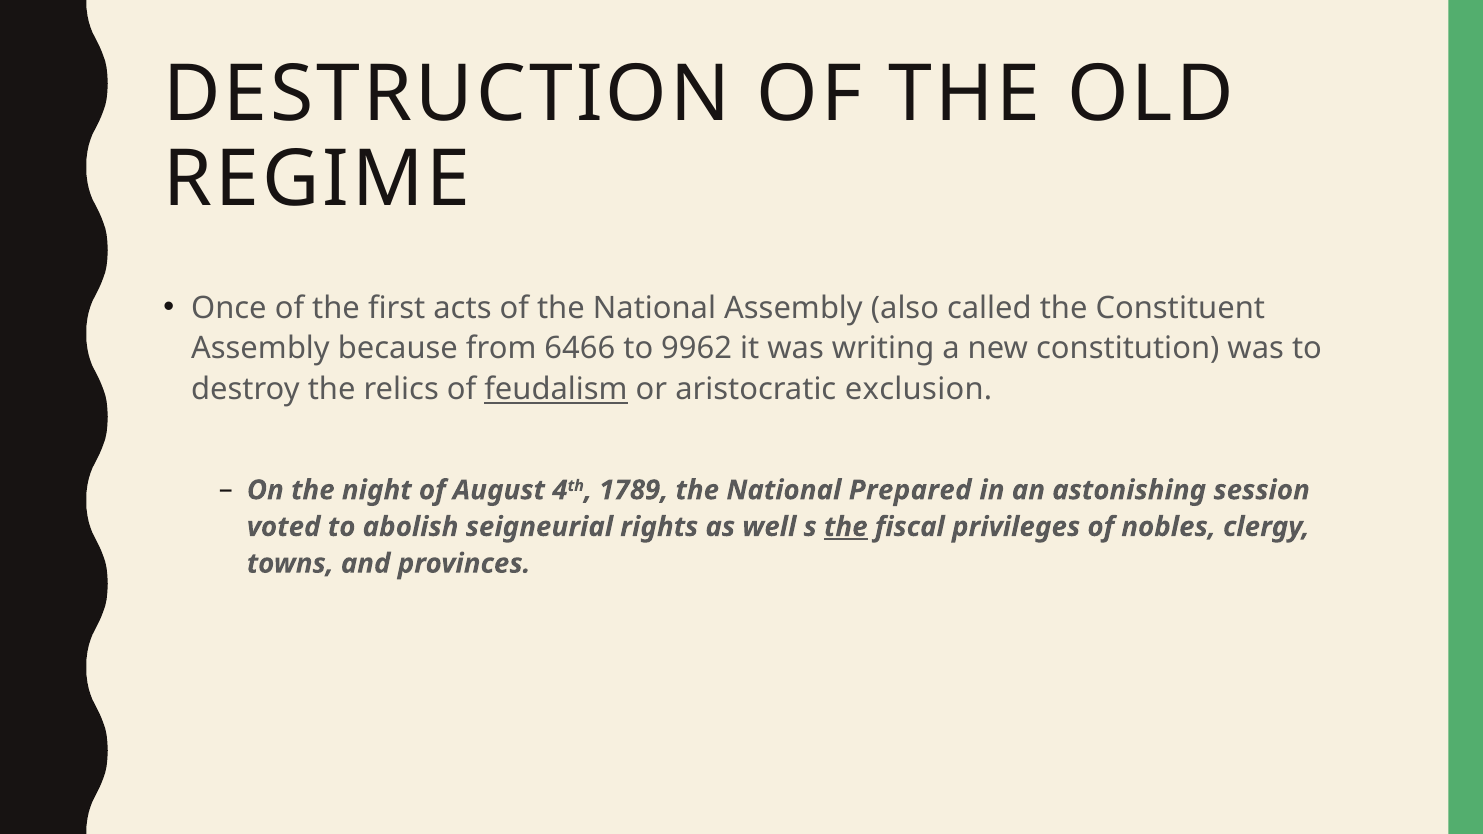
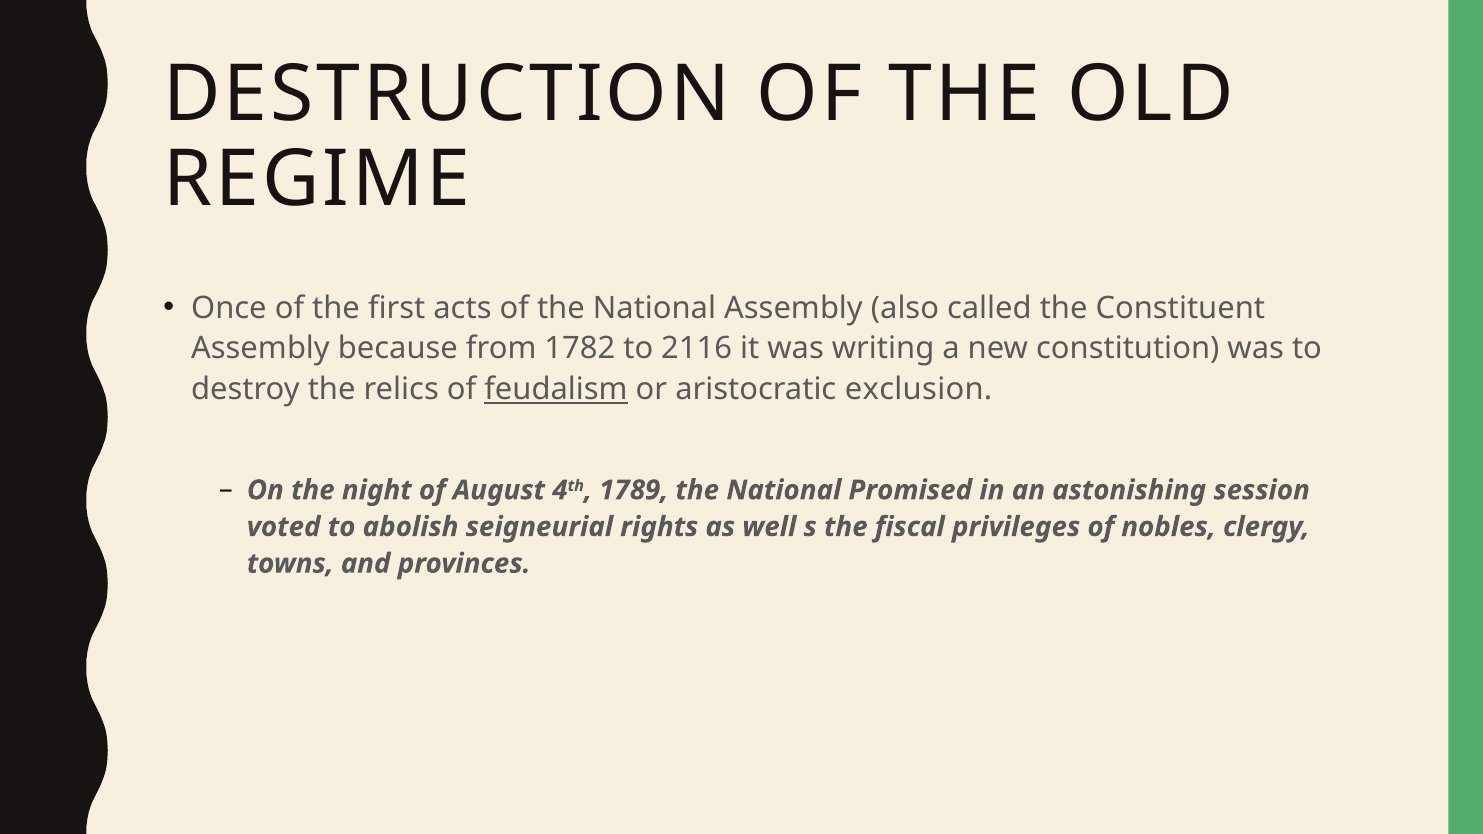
6466: 6466 -> 1782
9962: 9962 -> 2116
Prepared: Prepared -> Promised
the at (846, 527) underline: present -> none
